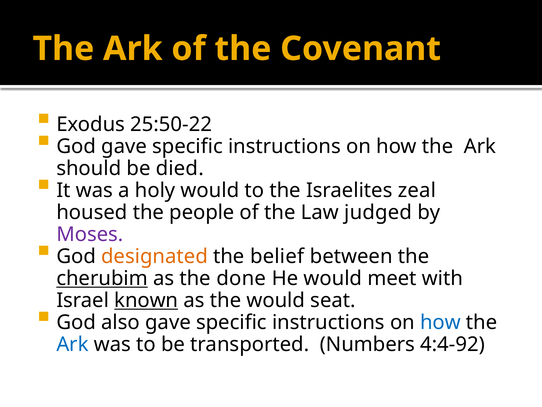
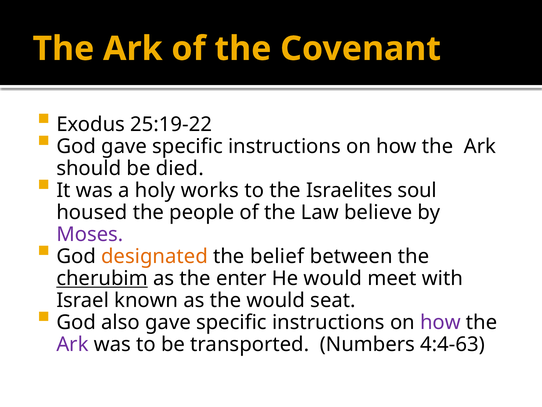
25:50-22: 25:50-22 -> 25:19-22
holy would: would -> works
zeal: zeal -> soul
judged: judged -> believe
done: done -> enter
known underline: present -> none
how at (440, 322) colour: blue -> purple
Ark at (72, 344) colour: blue -> purple
4:4-92: 4:4-92 -> 4:4-63
